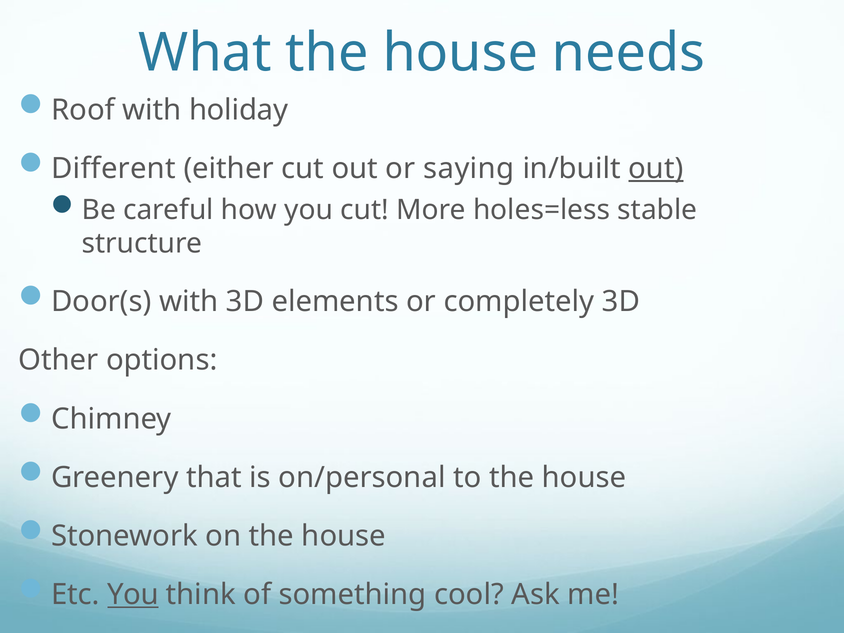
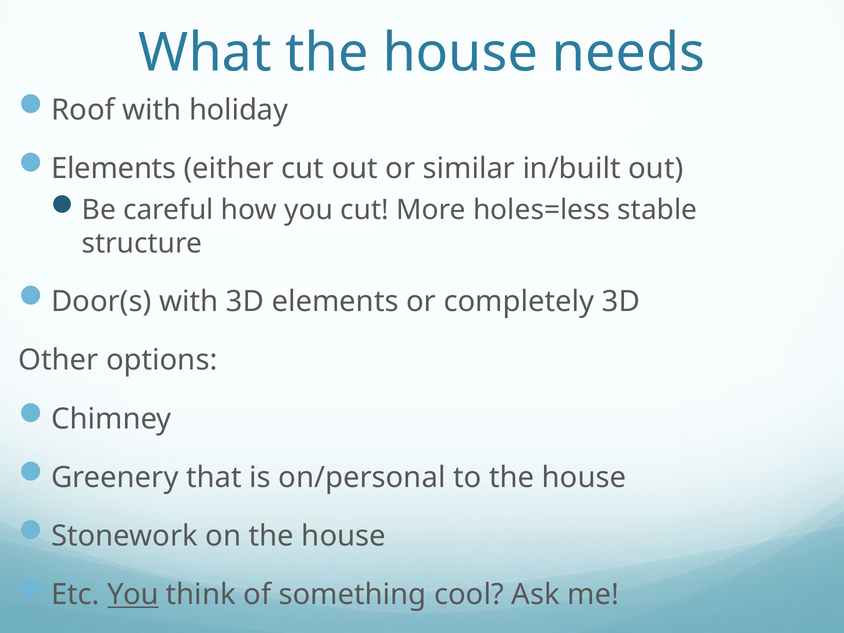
Different at (113, 168): Different -> Elements
saying: saying -> similar
out at (656, 168) underline: present -> none
